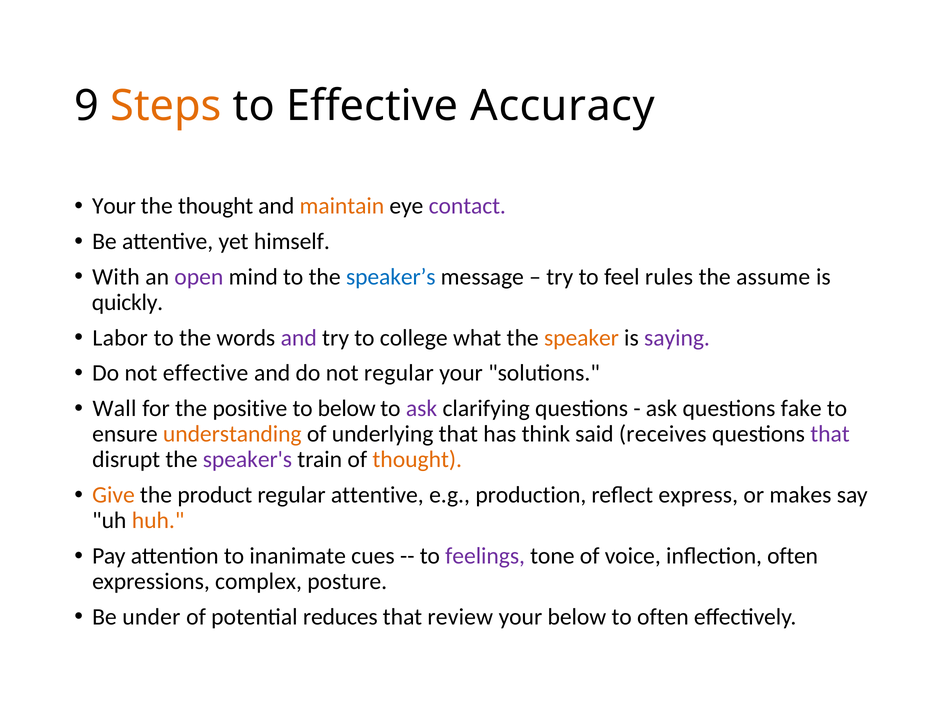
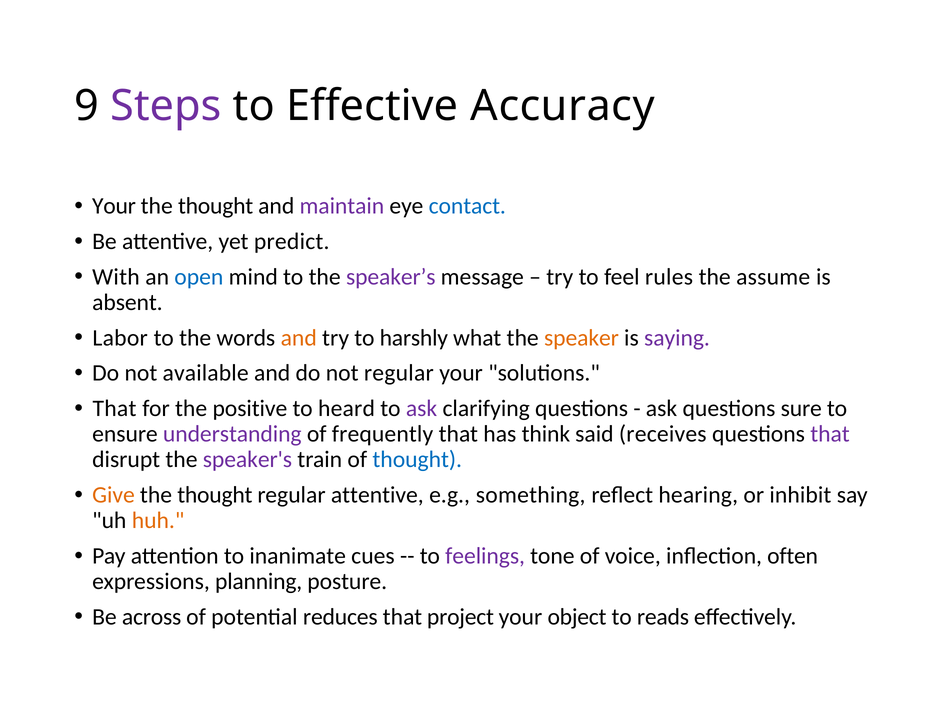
Steps colour: orange -> purple
maintain colour: orange -> purple
contact colour: purple -> blue
himself: himself -> predict
open colour: purple -> blue
speaker’s colour: blue -> purple
quickly: quickly -> absent
and at (299, 338) colour: purple -> orange
college: college -> harshly
not effective: effective -> available
Wall at (114, 409): Wall -> That
to below: below -> heard
fake: fake -> sure
understanding colour: orange -> purple
underlying: underlying -> frequently
thought at (417, 460) colour: orange -> blue
product at (215, 495): product -> thought
production: production -> something
express: express -> hearing
makes: makes -> inhibit
complex: complex -> planning
under: under -> across
review: review -> project
your below: below -> object
to often: often -> reads
